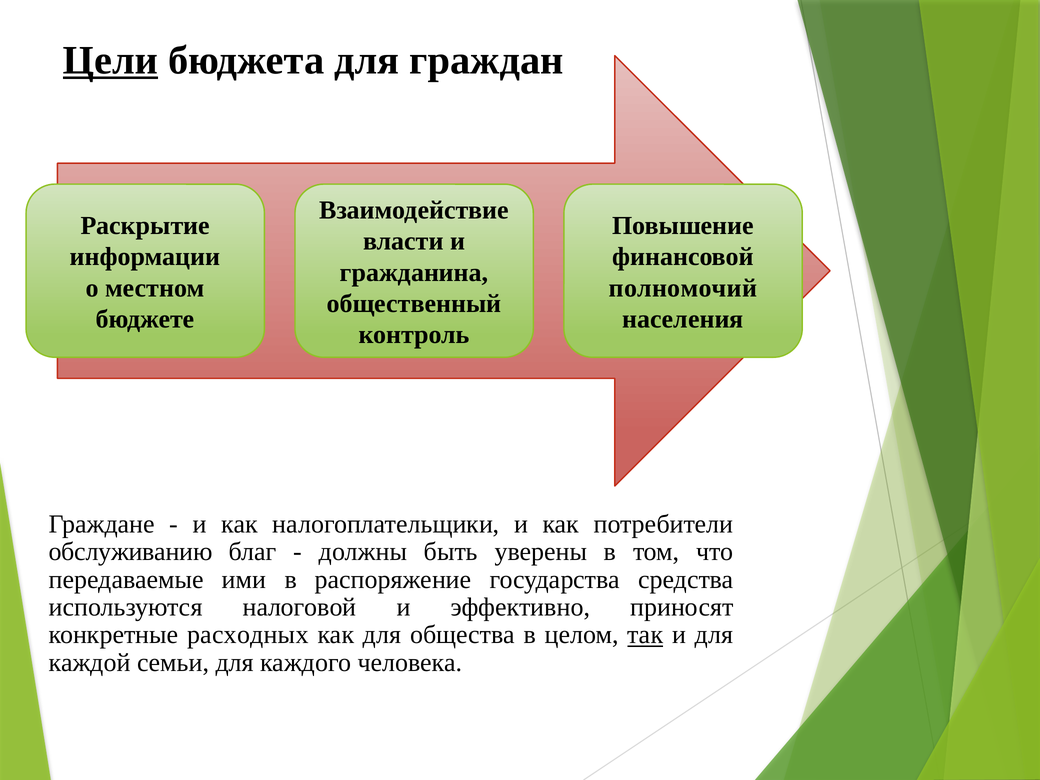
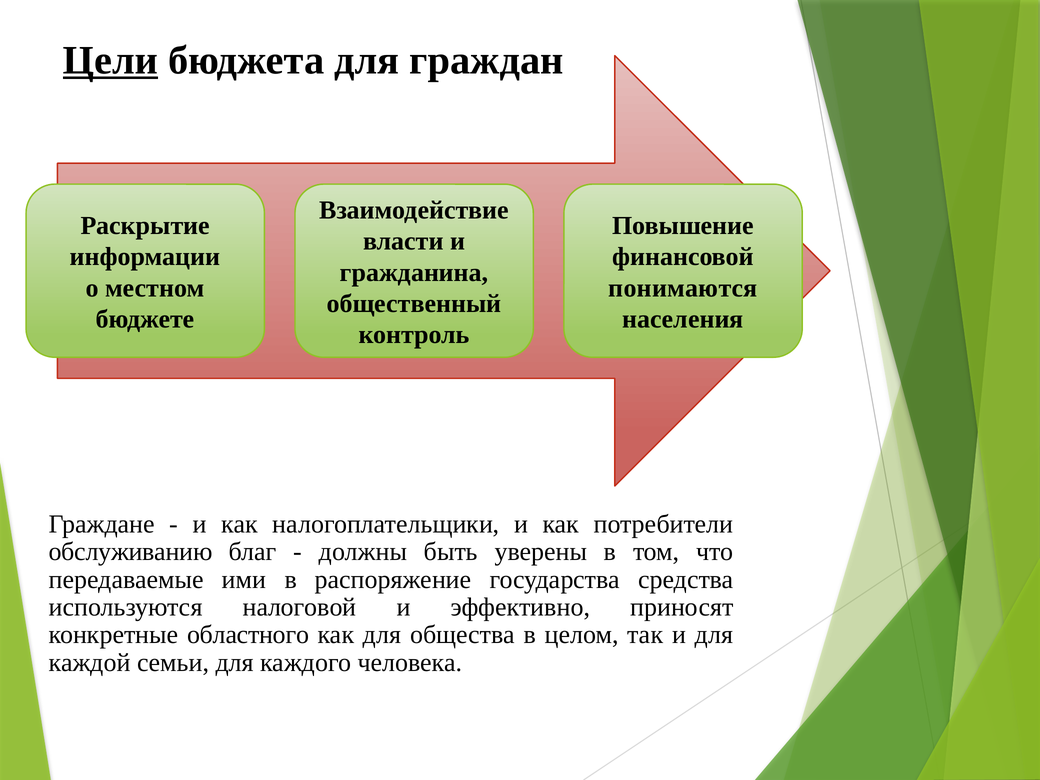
полномочий: полномочий -> понимаются
расходных: расходных -> областного
так underline: present -> none
